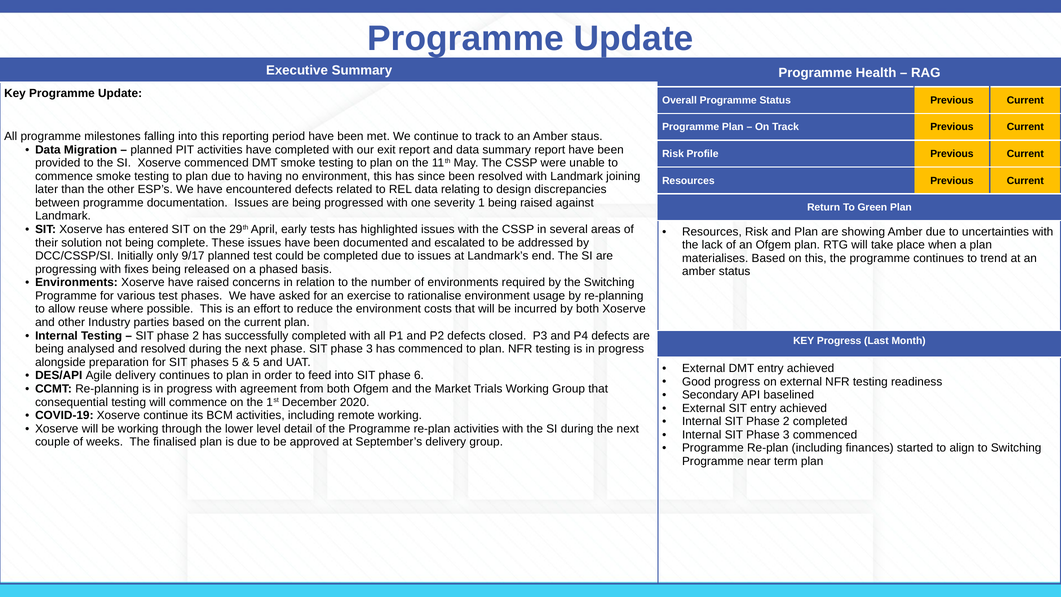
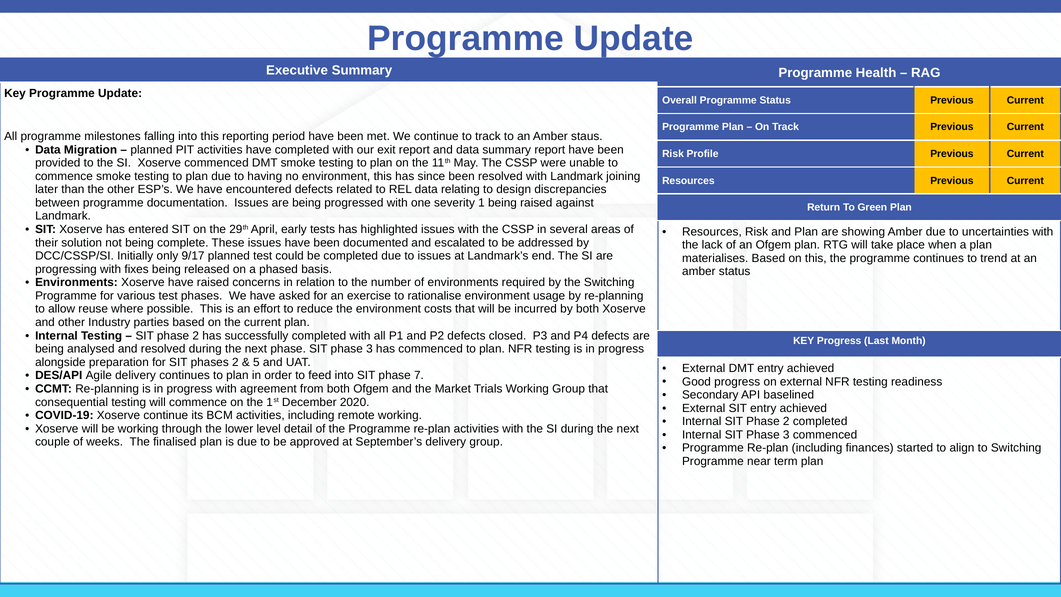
phases 5: 5 -> 2
6: 6 -> 7
